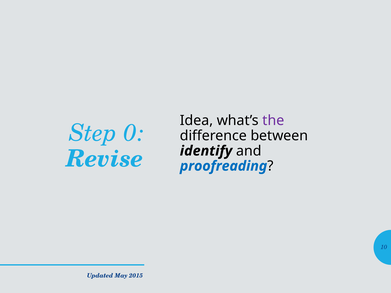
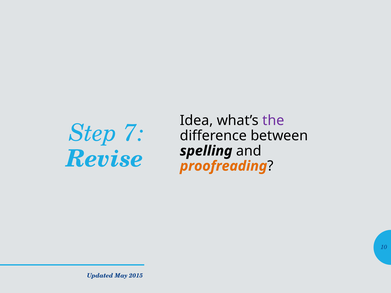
0: 0 -> 7
identify: identify -> spelling
proofreading colour: blue -> orange
